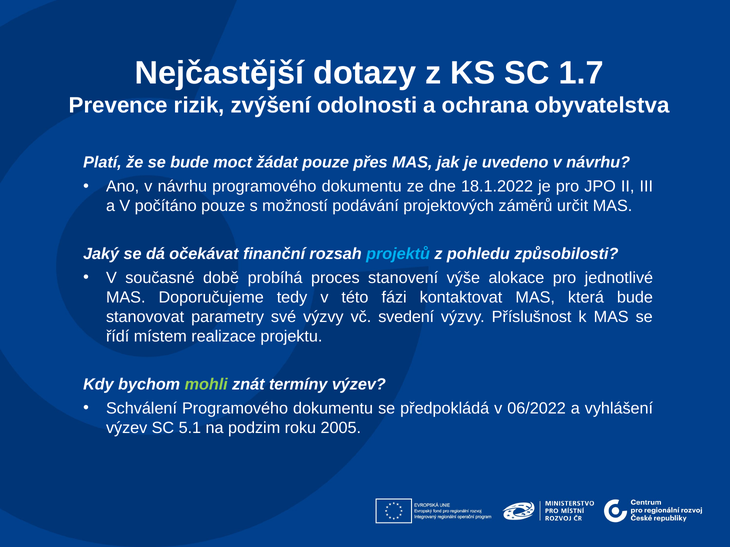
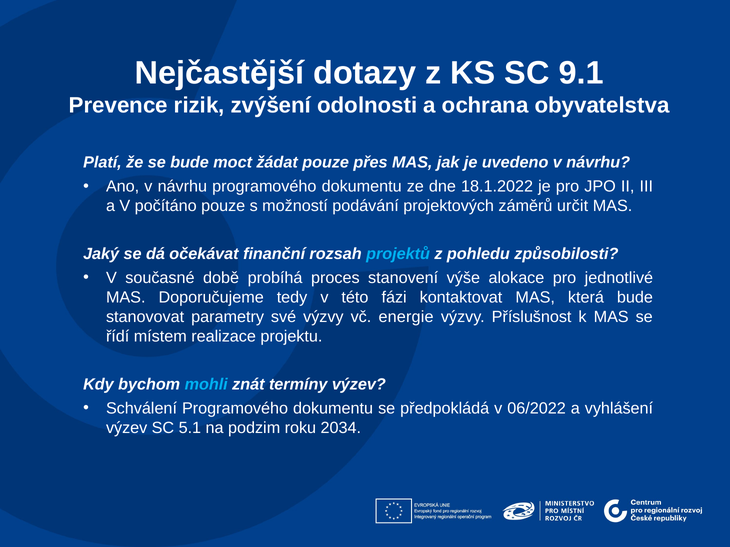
1.7: 1.7 -> 9.1
svedení: svedení -> energie
mohli colour: light green -> light blue
2005: 2005 -> 2034
